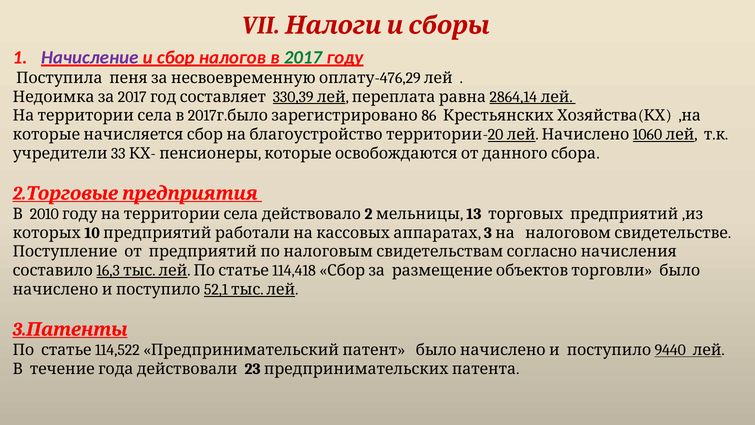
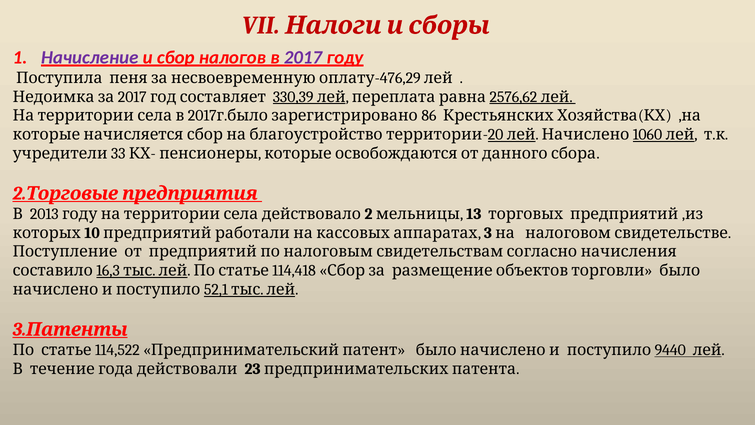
2017 at (303, 57) colour: green -> purple
2864,14: 2864,14 -> 2576,62
2010: 2010 -> 2013
